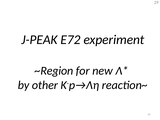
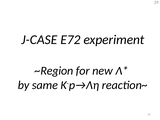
J-PEAK: J-PEAK -> J-CASE
other: other -> same
